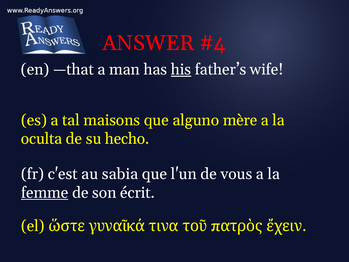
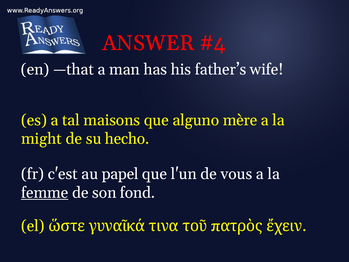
his underline: present -> none
oculta: oculta -> might
sabia: sabia -> papel
écrit: écrit -> fond
